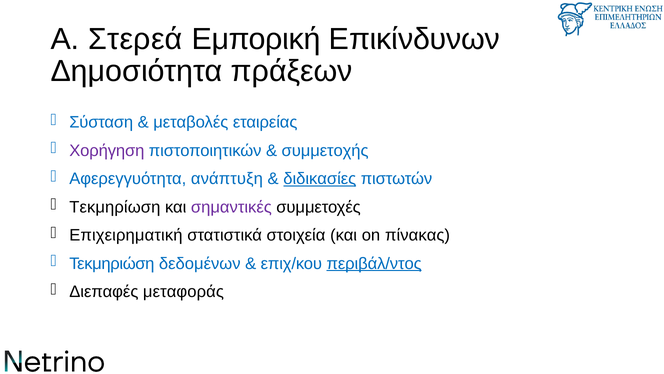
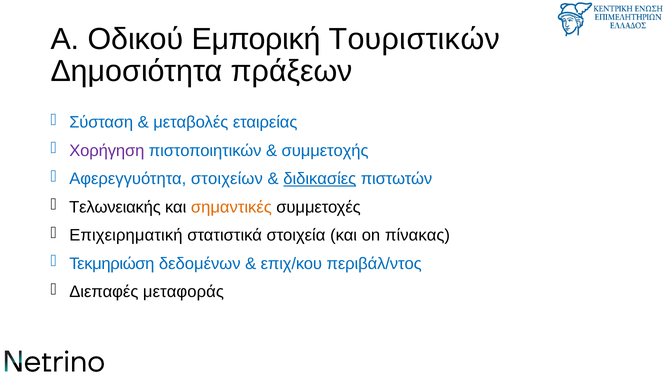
Στερεά: Στερεά -> Οδικού
Επικίνδυνων: Επικίνδυνων -> Τουριστικών
ανάπτυξη: ανάπτυξη -> στοιχείων
Τεκμηρίωση: Τεκμηρίωση -> Τελωνειακής
σημαντικές colour: purple -> orange
περιβάλ/ντος underline: present -> none
